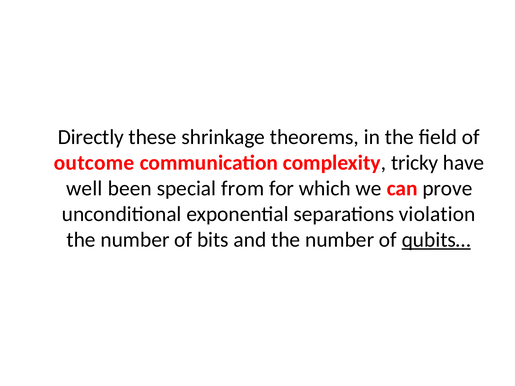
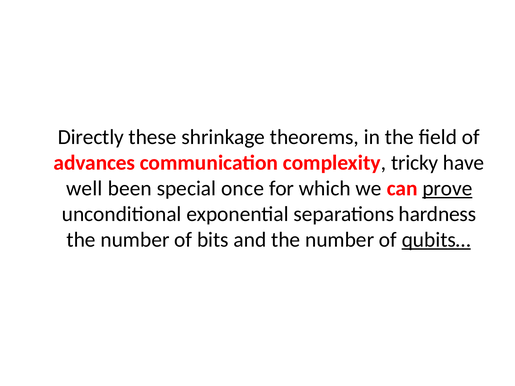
outcome: outcome -> advances
from: from -> once
prove underline: none -> present
violation: violation -> hardness
